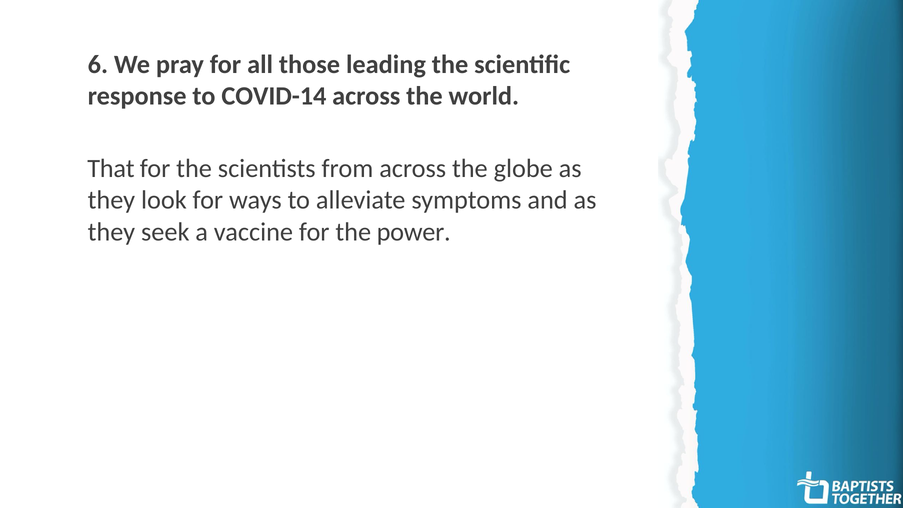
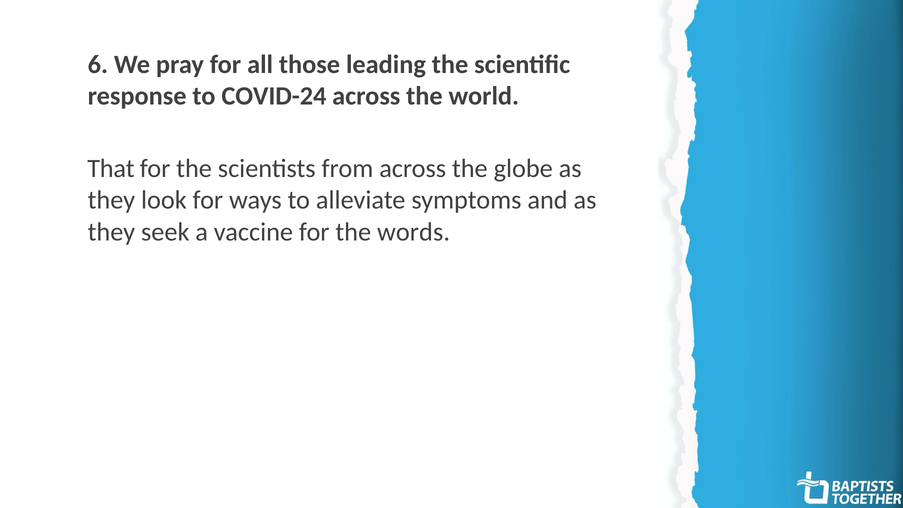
COVID-14: COVID-14 -> COVID-24
power: power -> words
